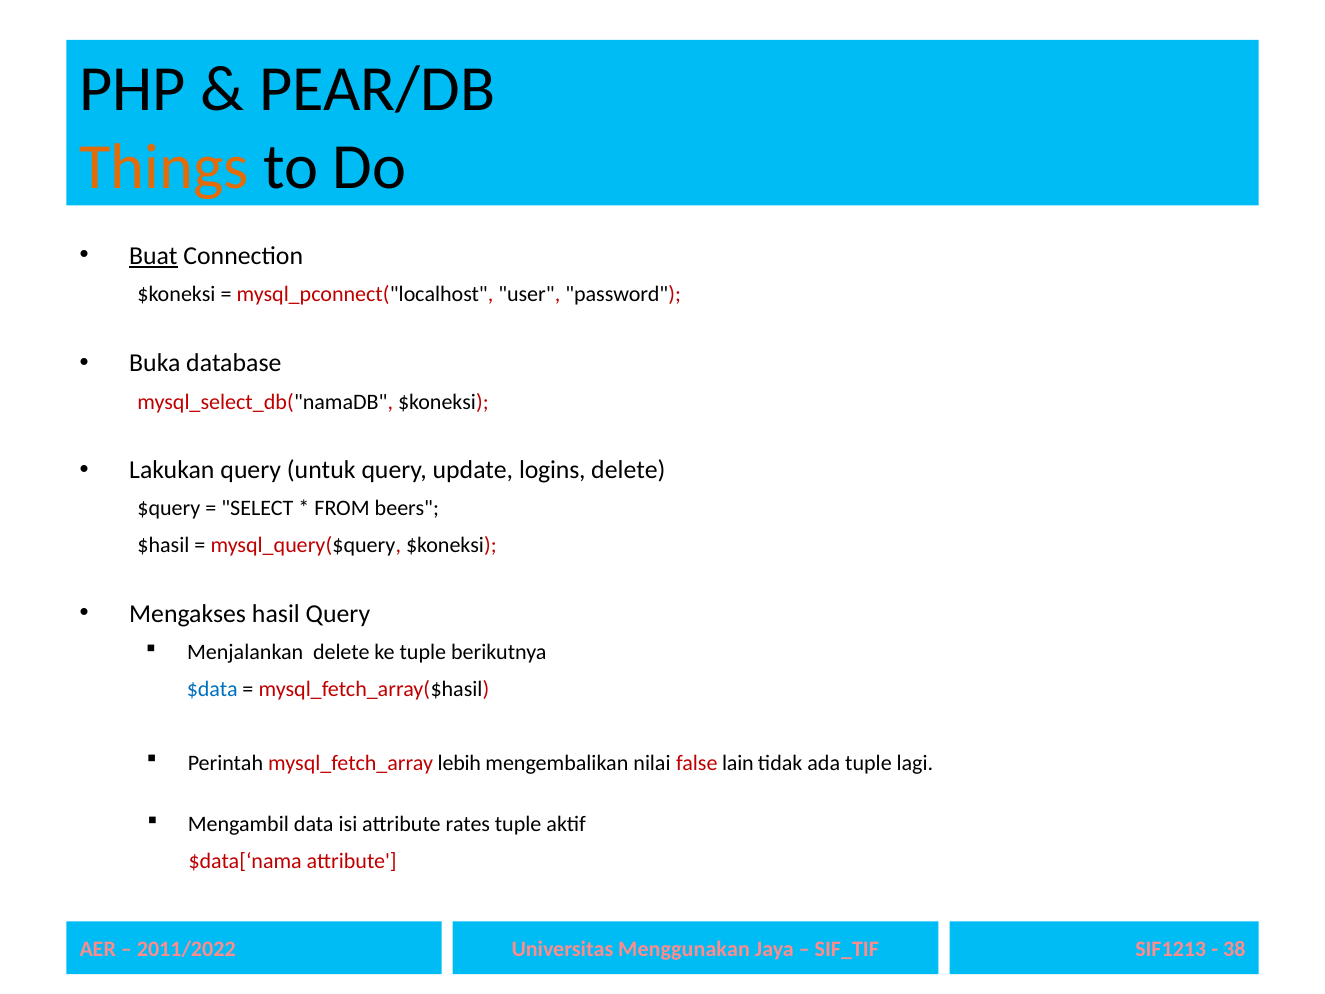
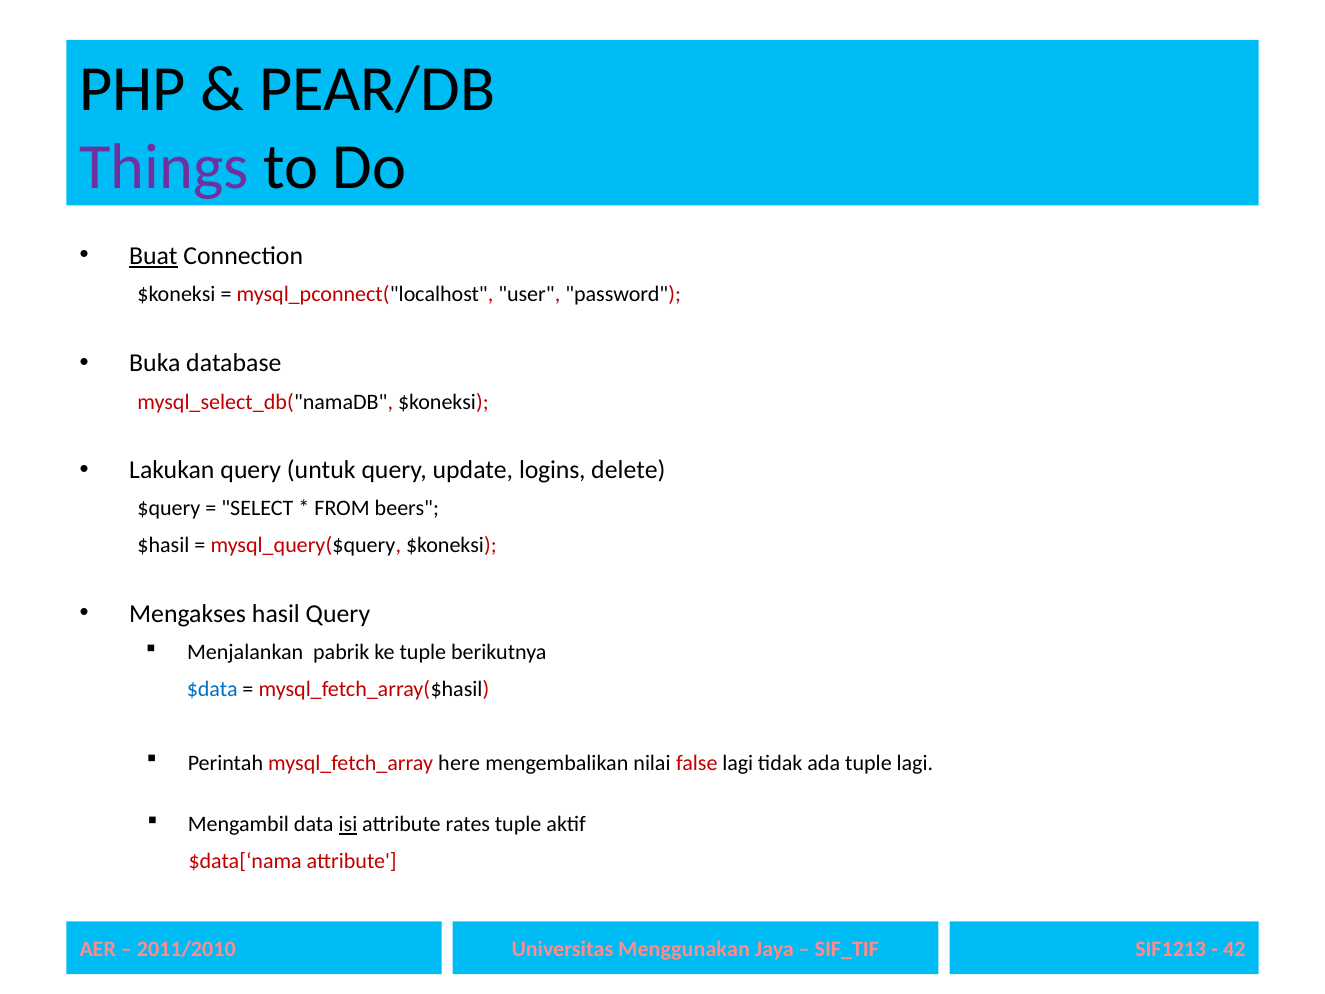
Things colour: orange -> purple
Menjalankan delete: delete -> pabrik
lebih: lebih -> here
false lain: lain -> lagi
isi underline: none -> present
2011/2022: 2011/2022 -> 2011/2010
38: 38 -> 42
